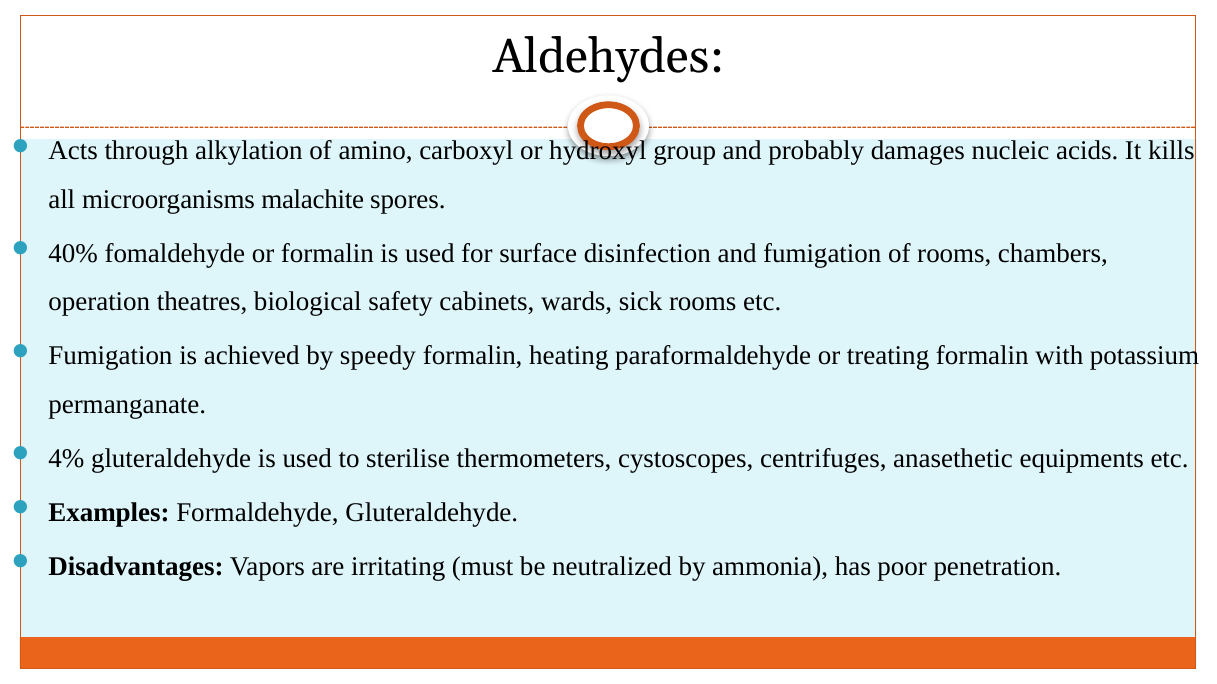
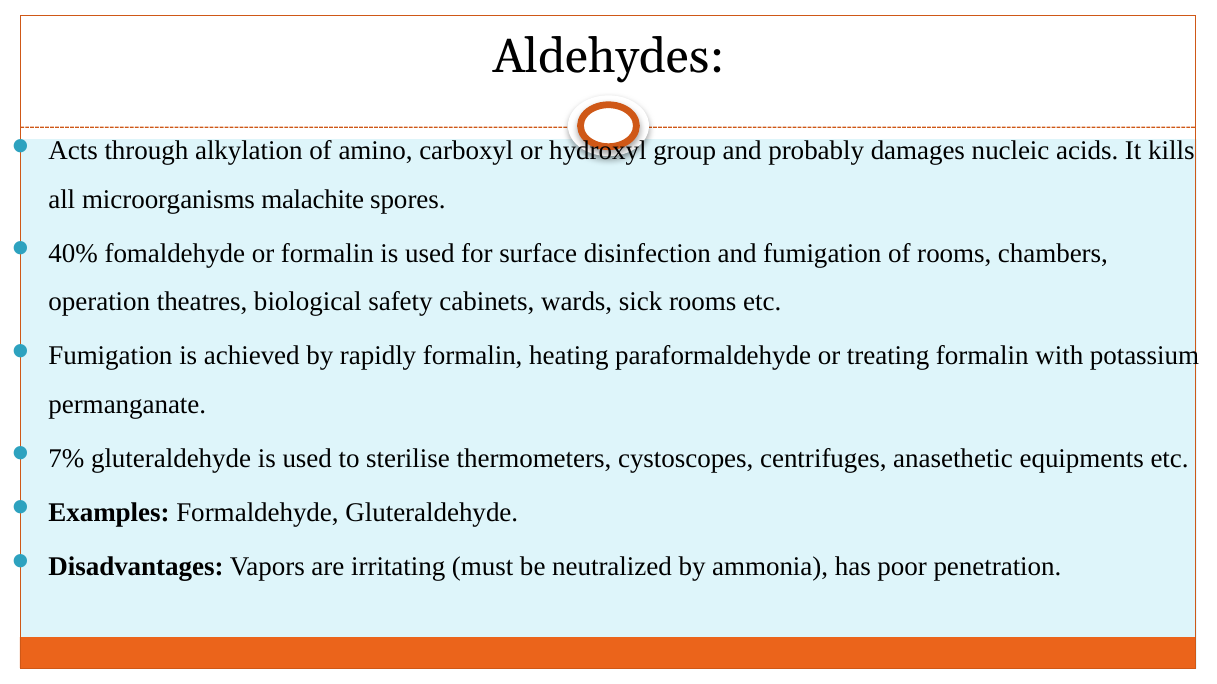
speedy: speedy -> rapidly
4%: 4% -> 7%
